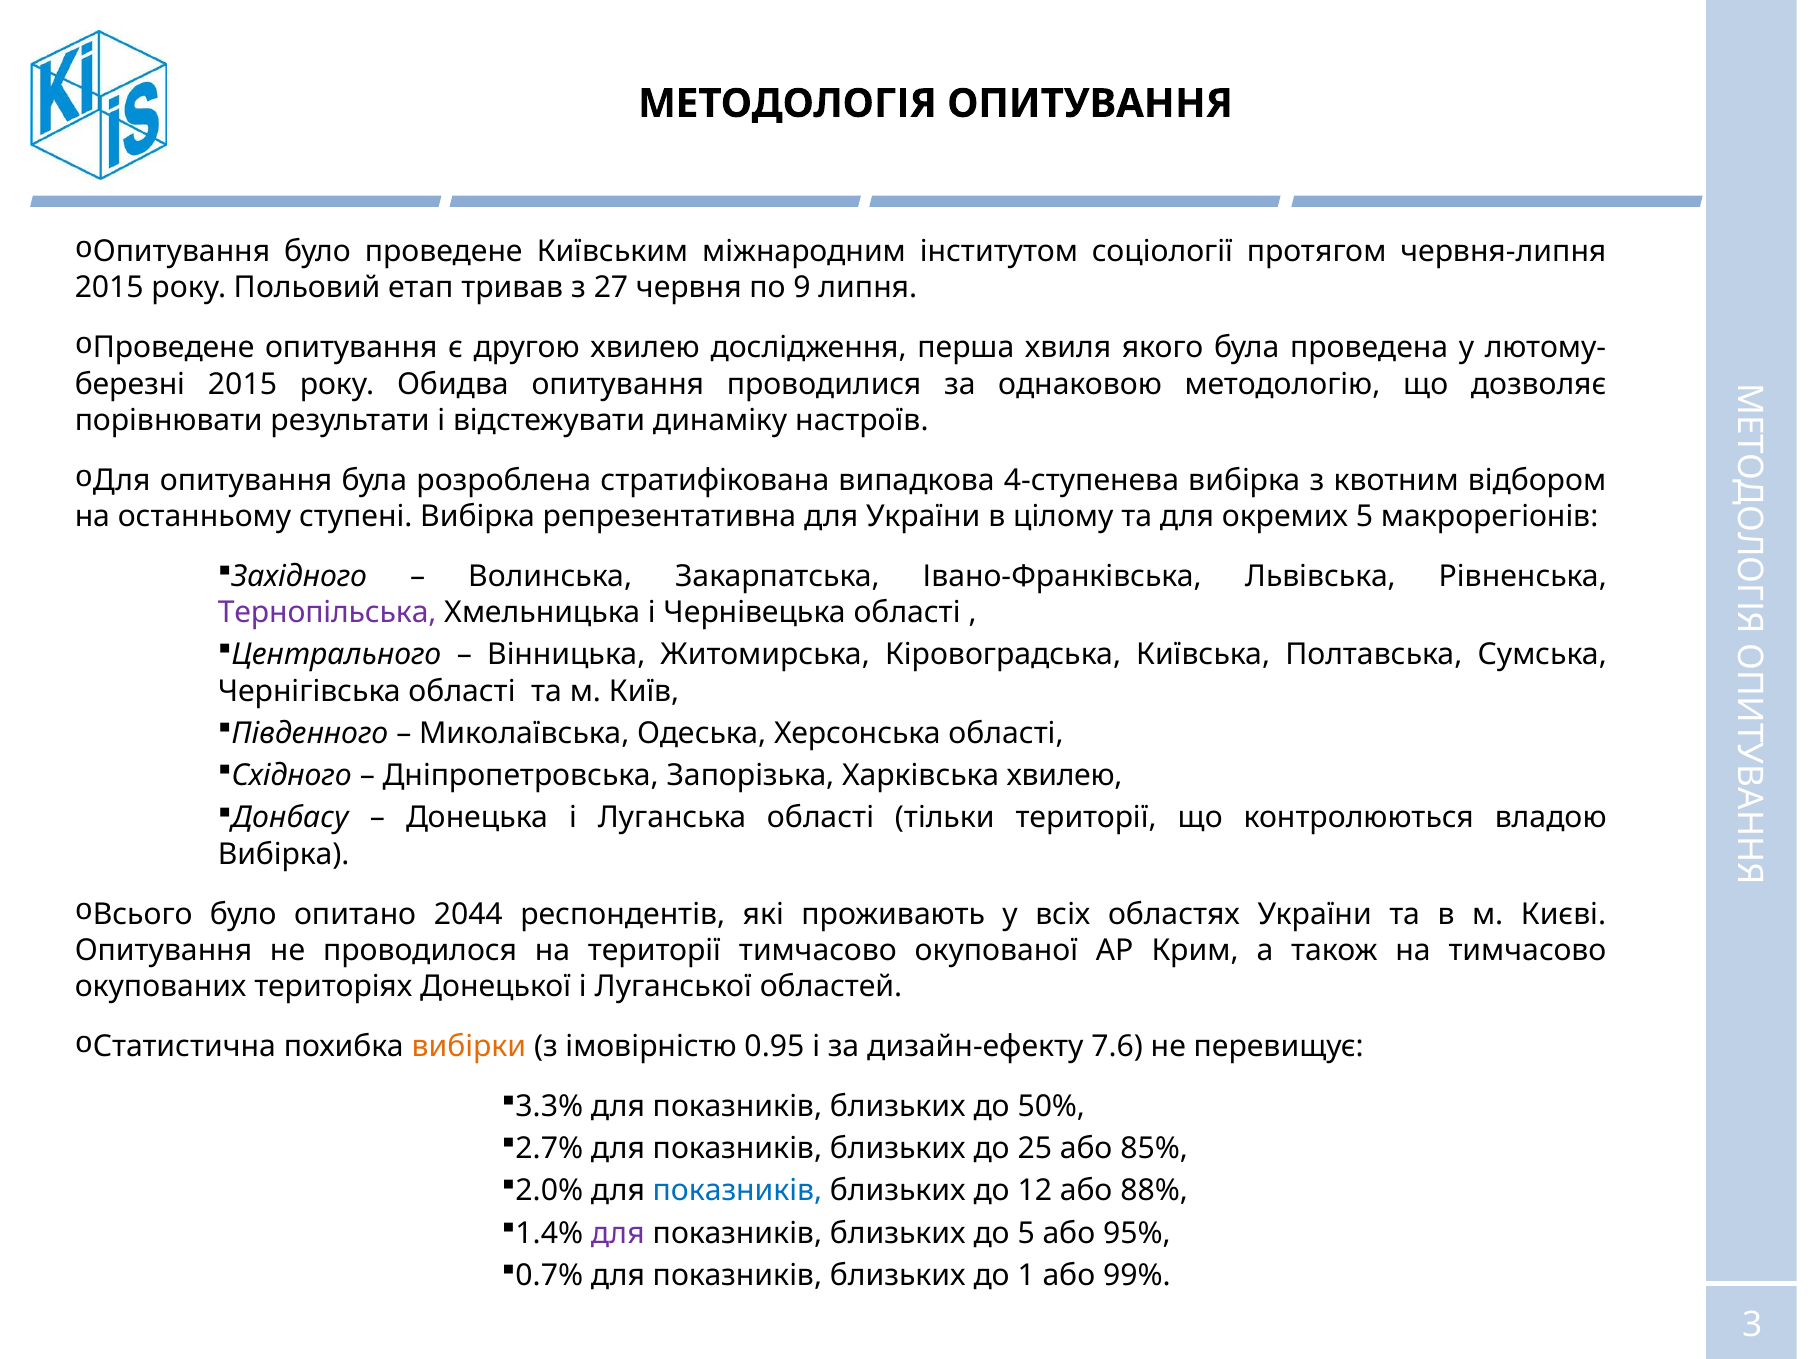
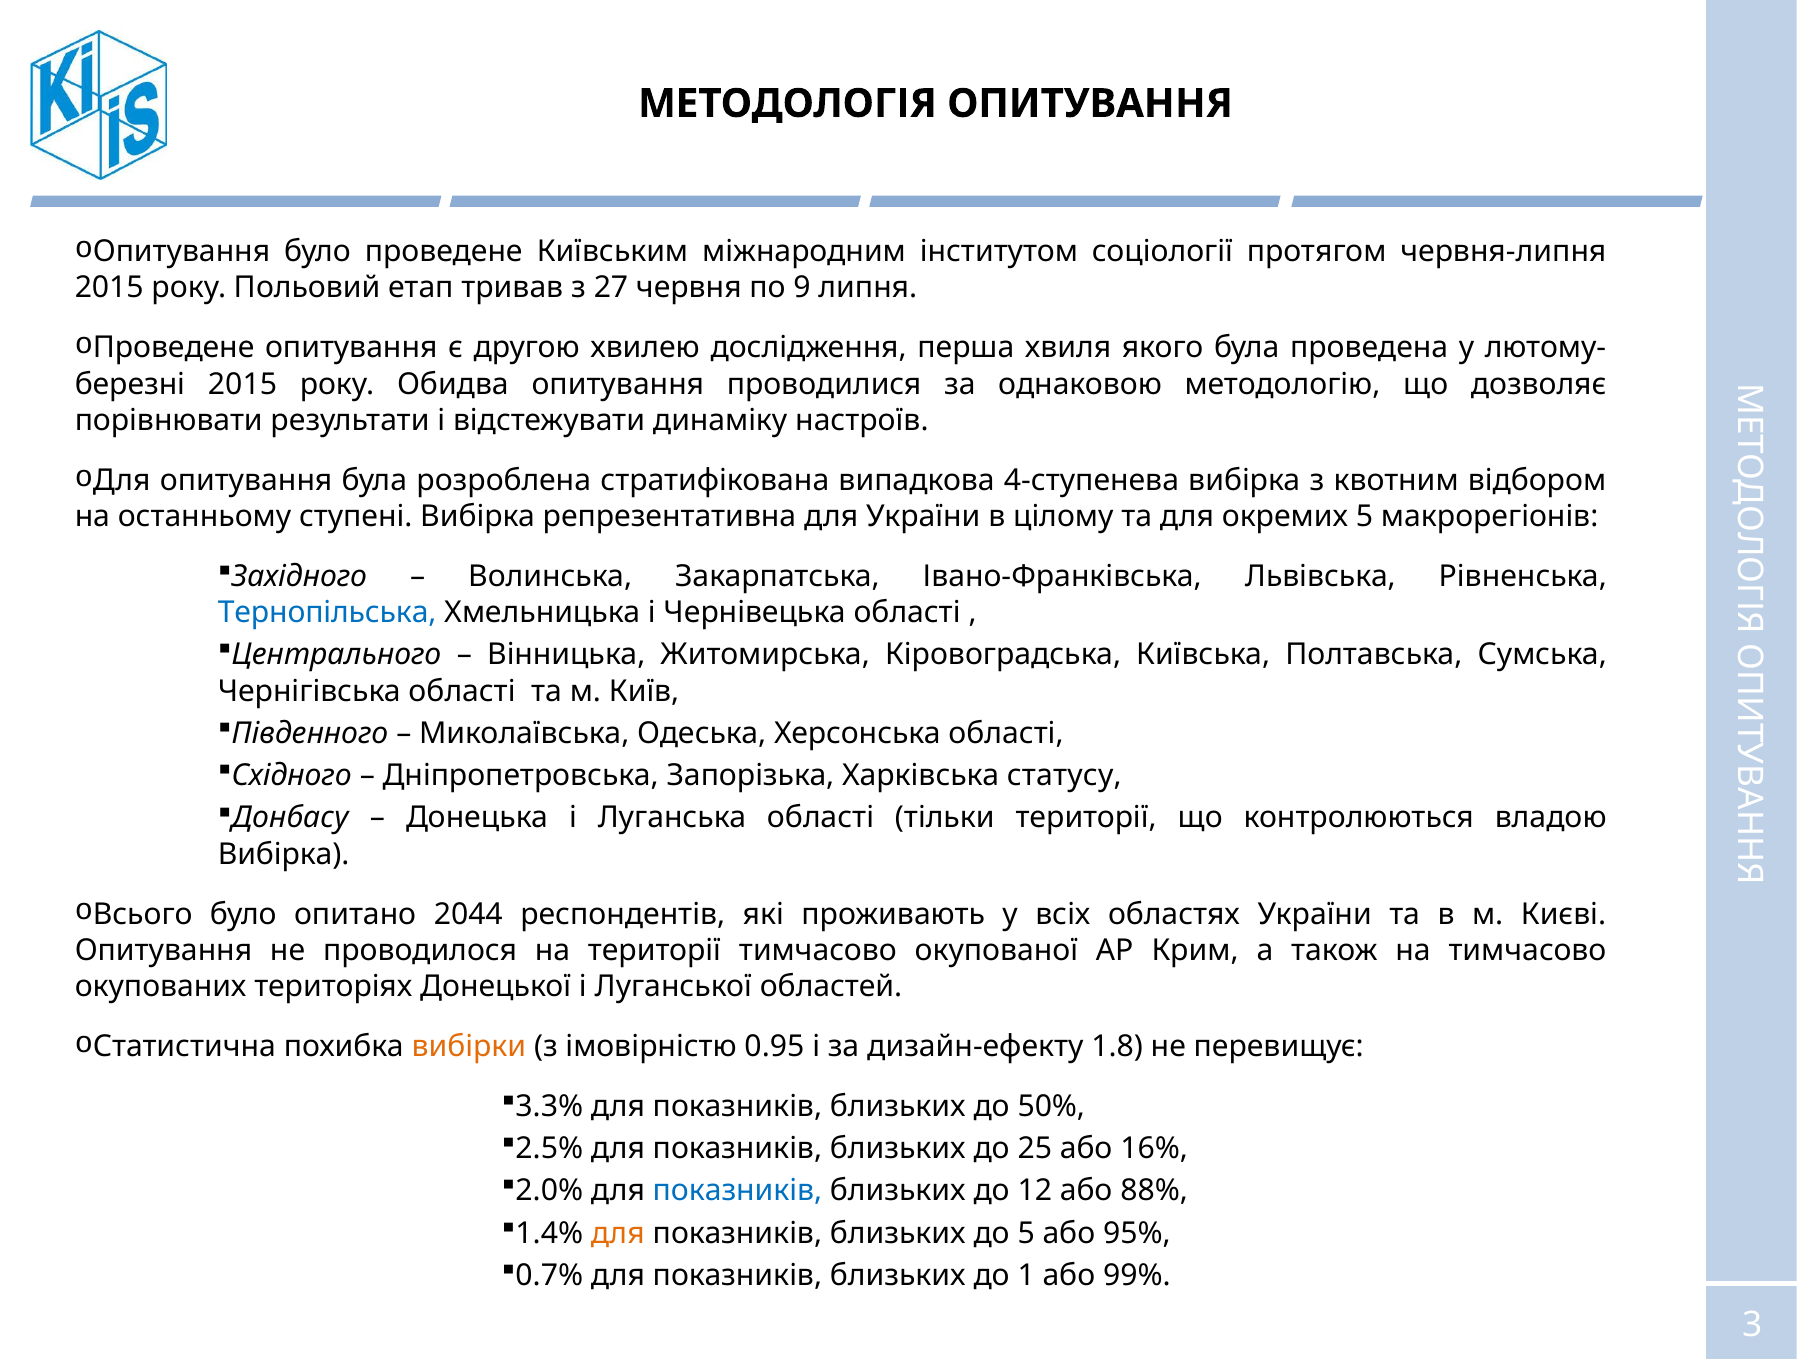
Тернопільська colour: purple -> blue
Харківська хвилею: хвилею -> статусу
7.6: 7.6 -> 1.8
2.7%: 2.7% -> 2.5%
85%: 85% -> 16%
для at (618, 1233) colour: purple -> orange
